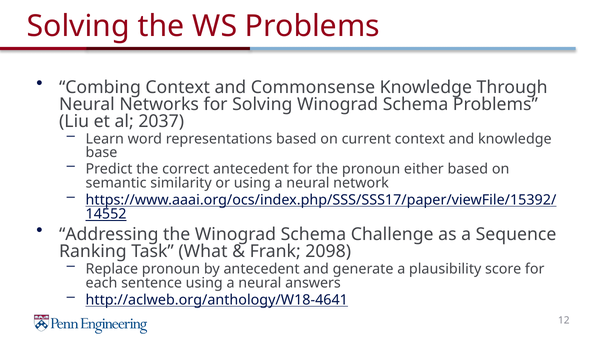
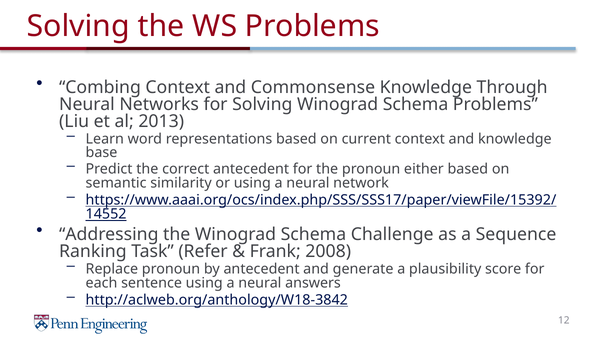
2037: 2037 -> 2013
What: What -> Refer
2098: 2098 -> 2008
http://aclweb.org/anthology/W18-4641: http://aclweb.org/anthology/W18-4641 -> http://aclweb.org/anthology/W18-3842
